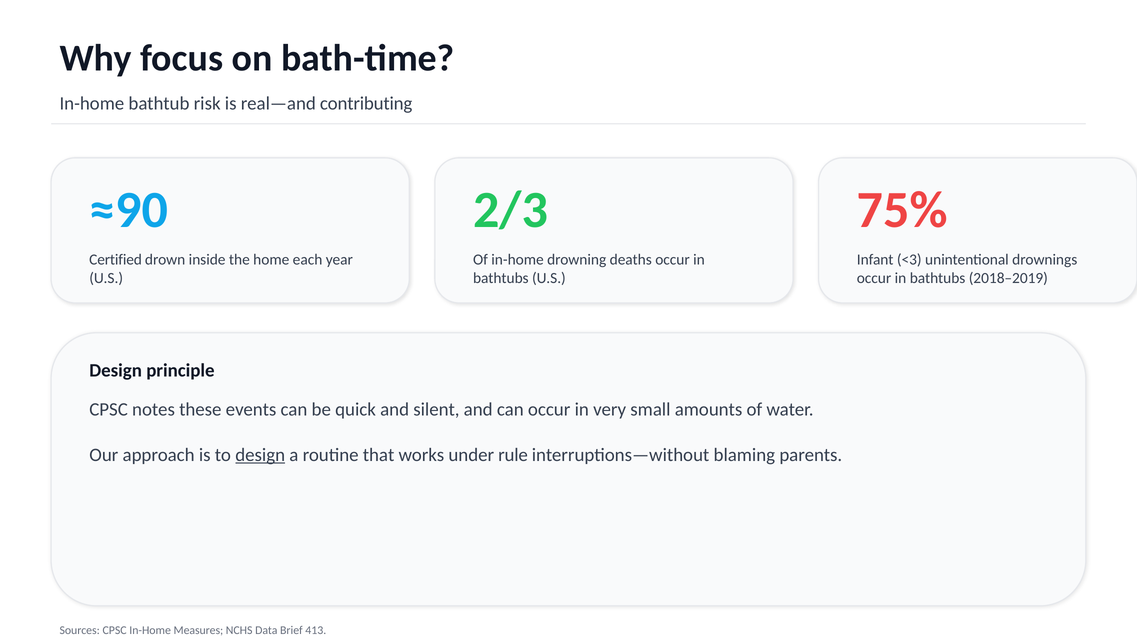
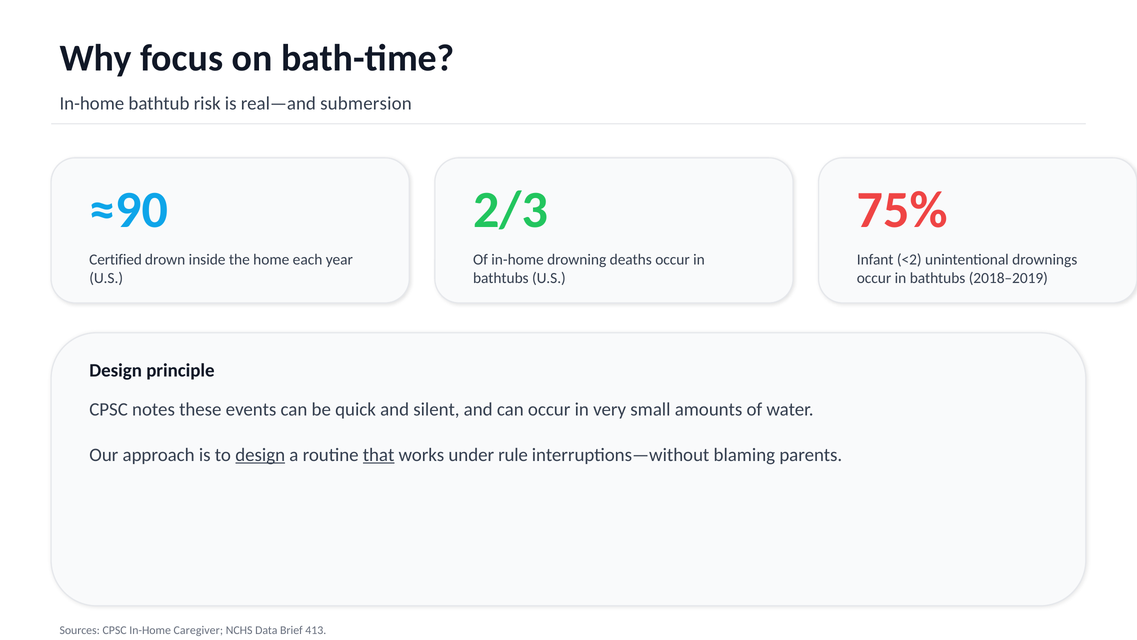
contributing: contributing -> submersion
<3: <3 -> <2
that underline: none -> present
Measures: Measures -> Caregiver
